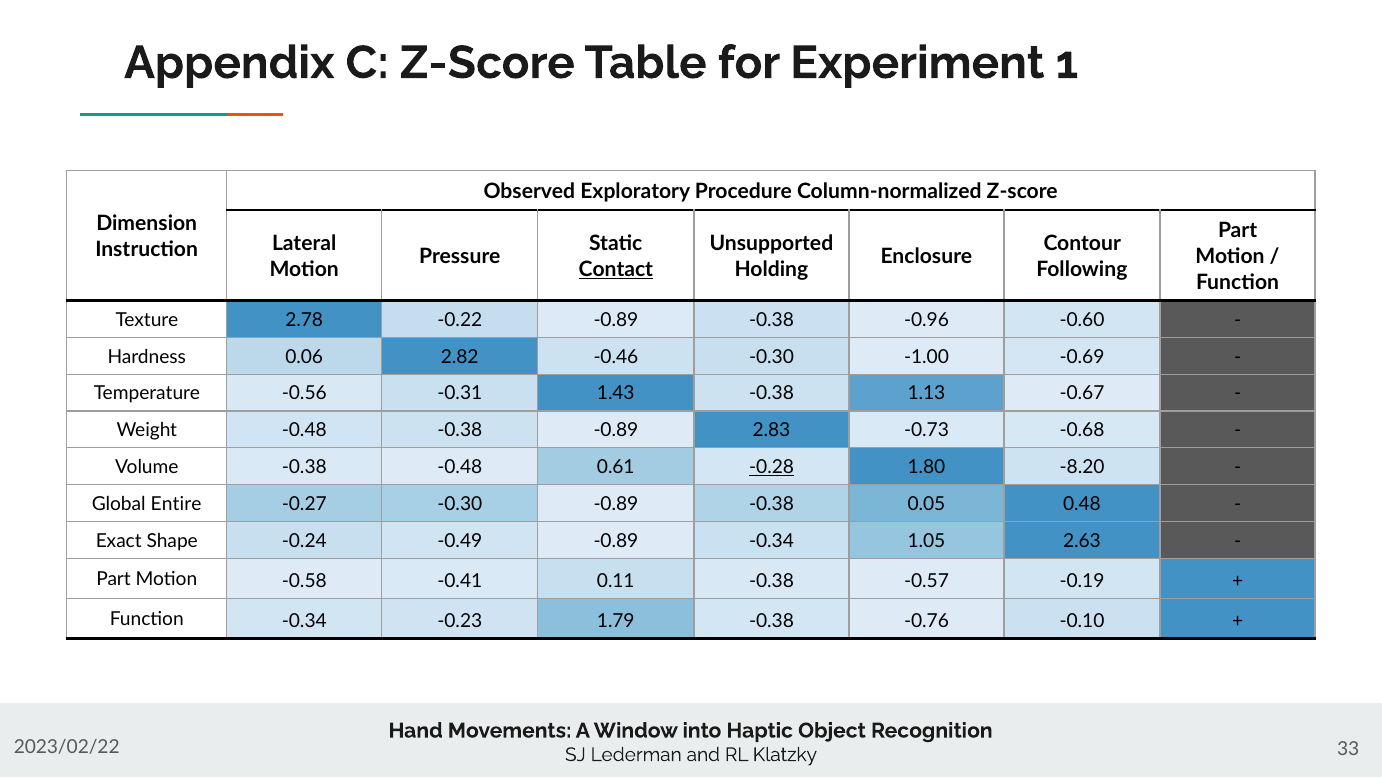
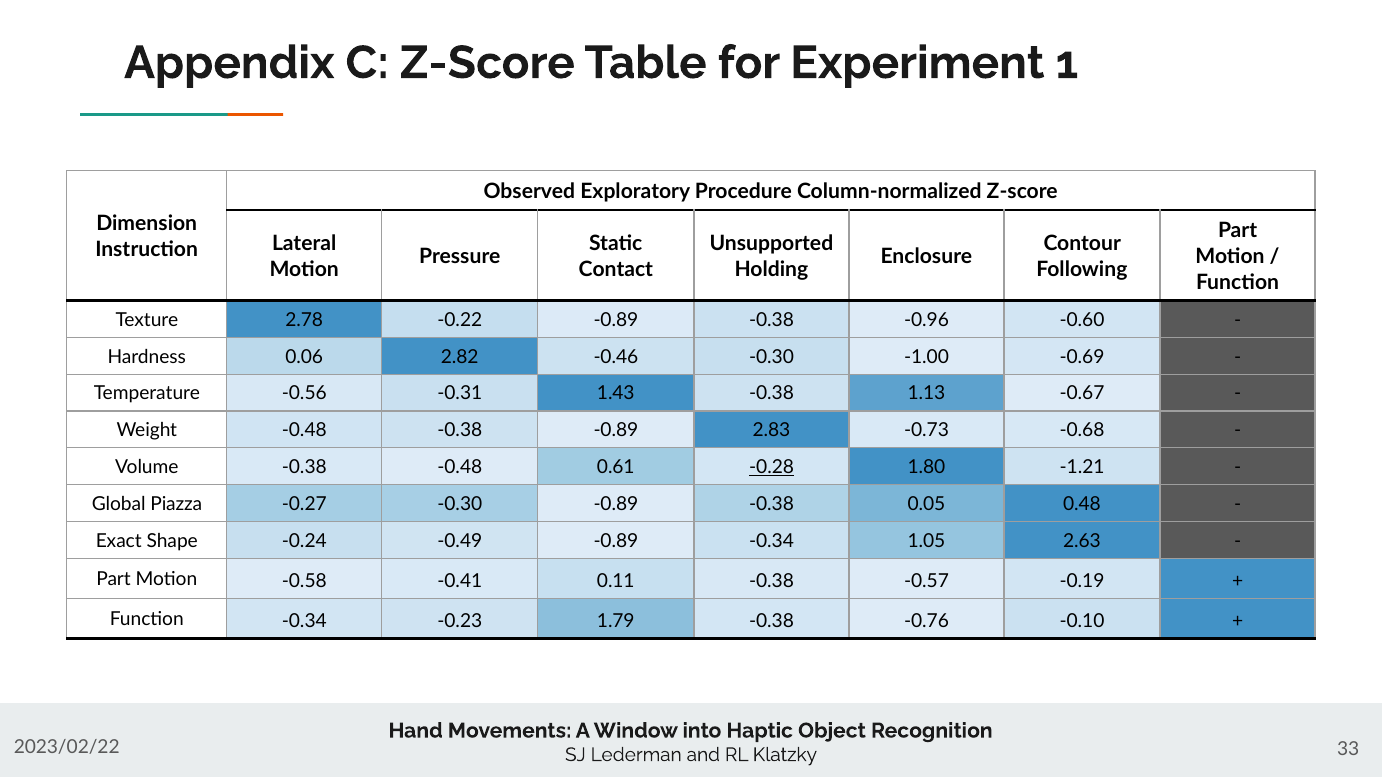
Contact underline: present -> none
-8.20: -8.20 -> -1.21
Entire: Entire -> Piazza
